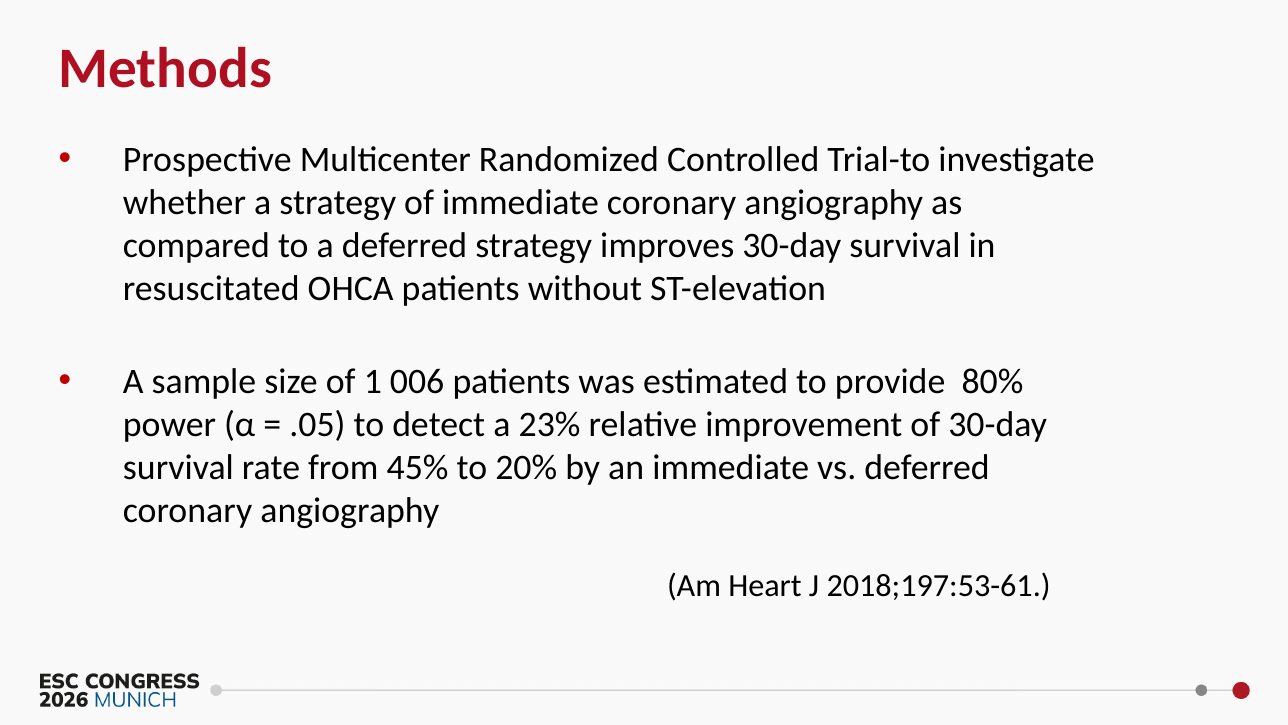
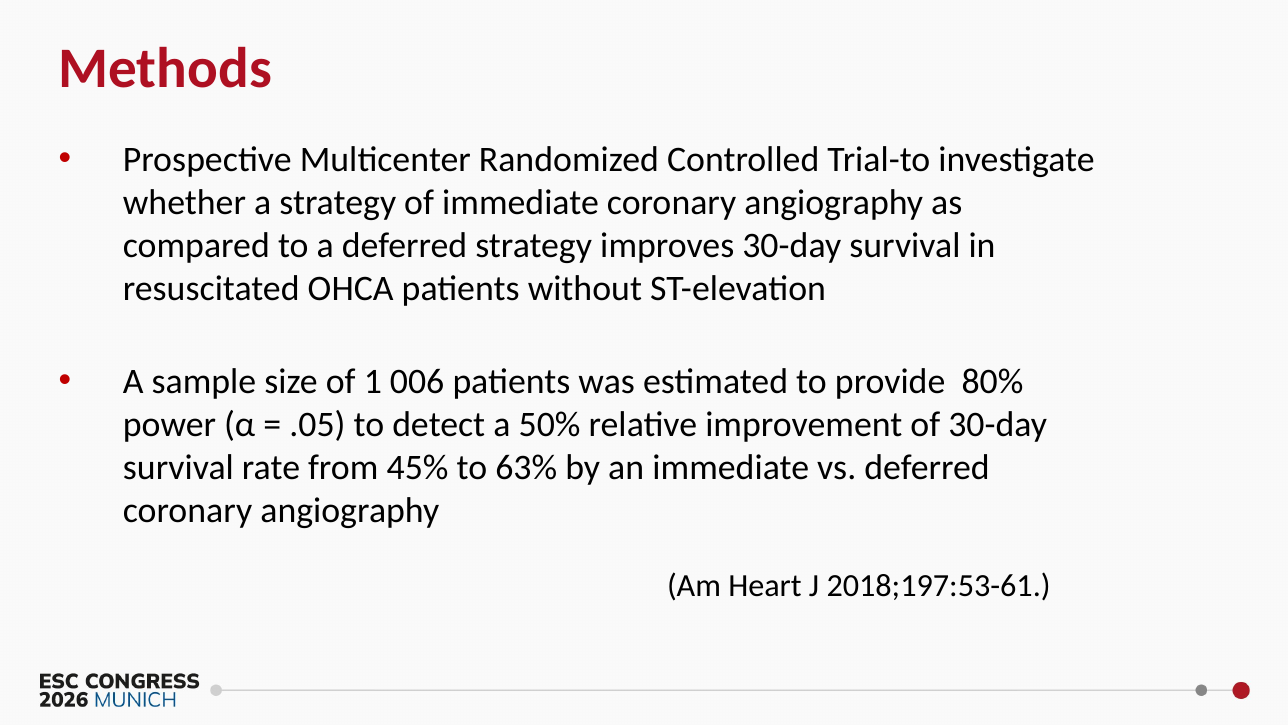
23%: 23% -> 50%
20%: 20% -> 63%
